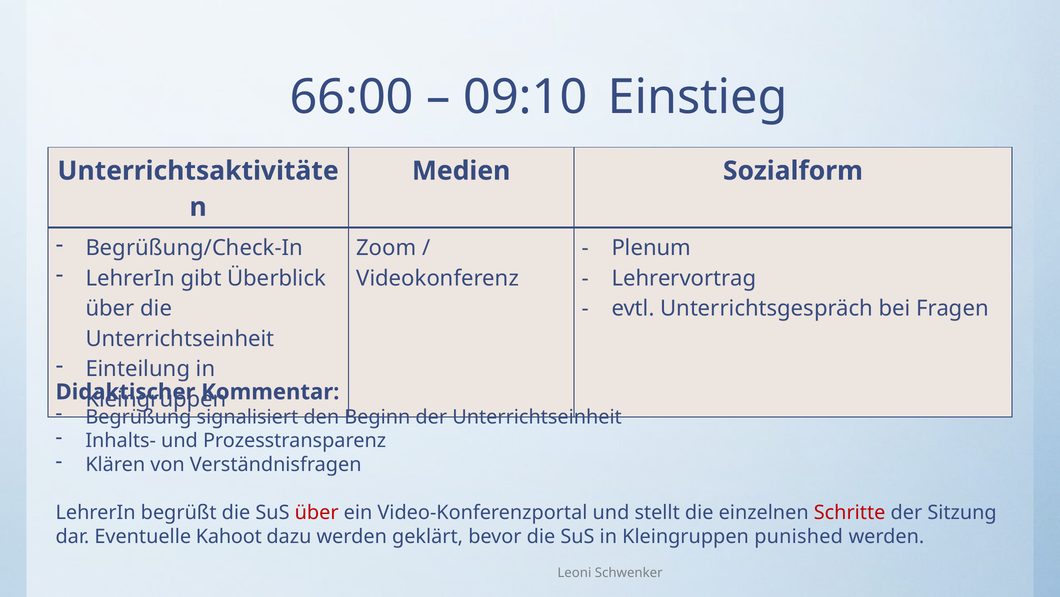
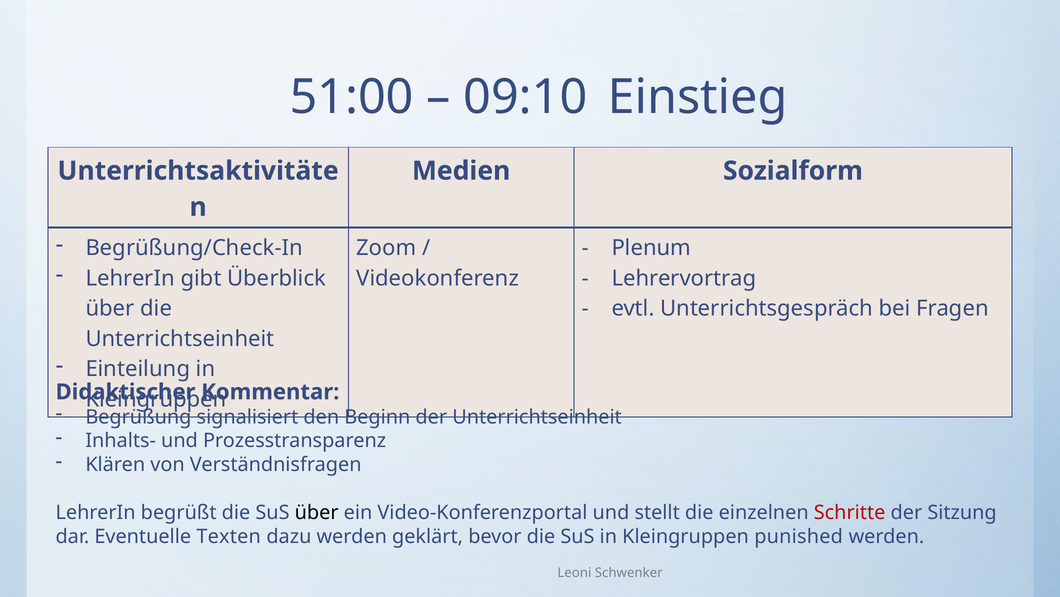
66:00: 66:00 -> 51:00
über at (317, 512) colour: red -> black
Kahoot: Kahoot -> Texten
